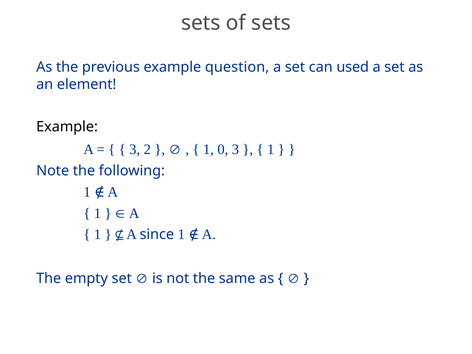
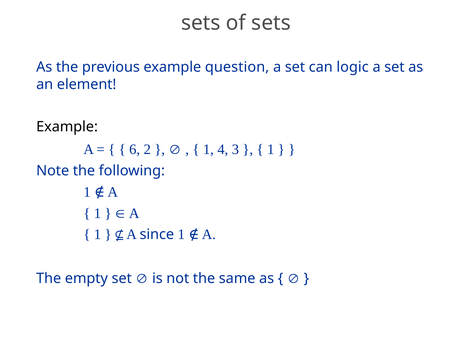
used: used -> logic
3 at (135, 149): 3 -> 6
0: 0 -> 4
